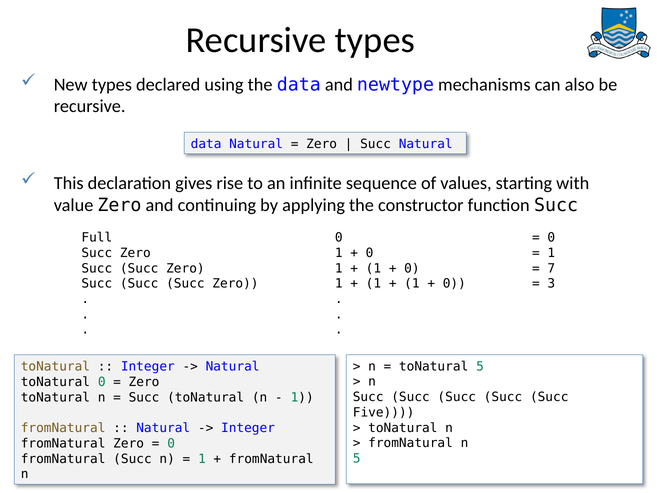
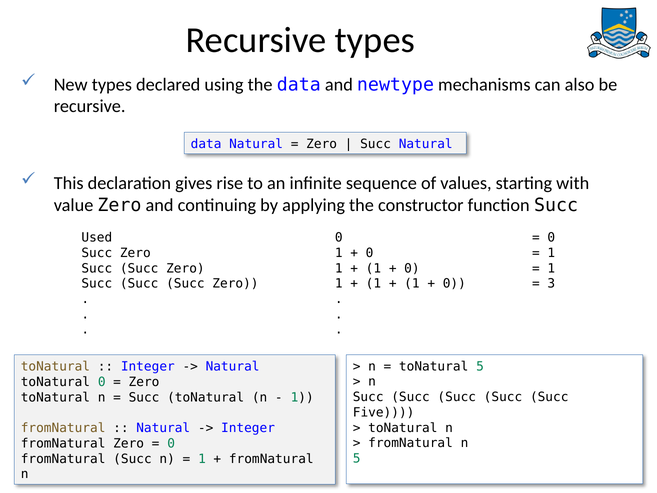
Full: Full -> Used
7 at (551, 268): 7 -> 1
